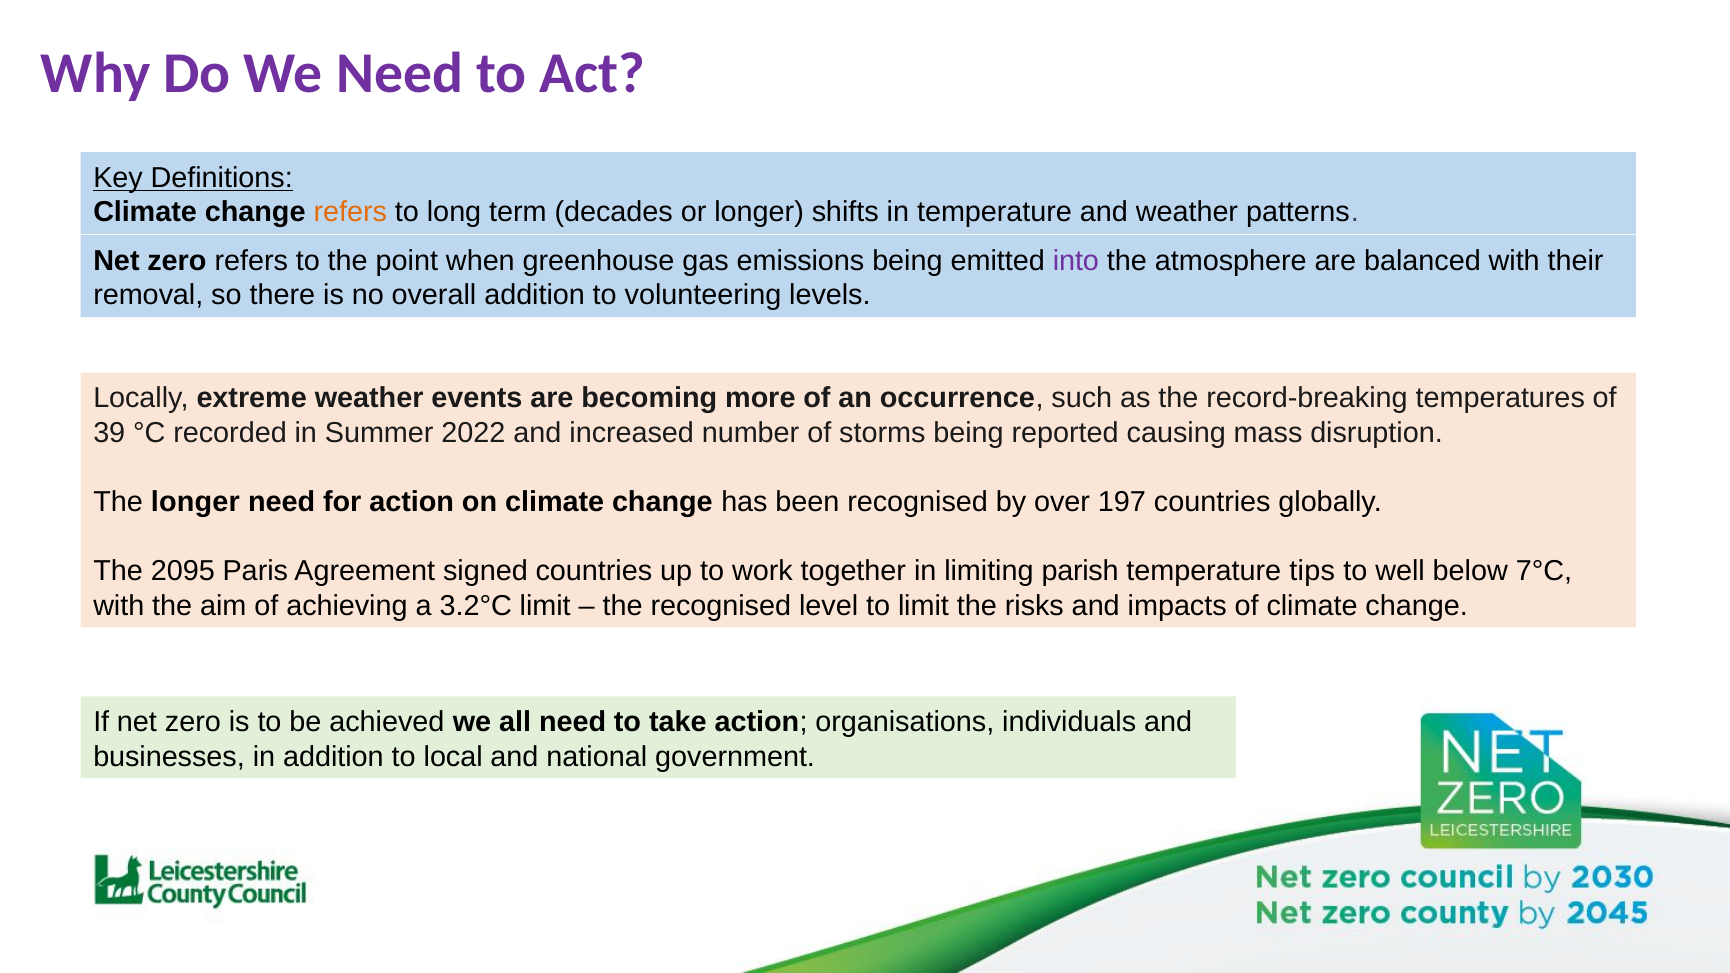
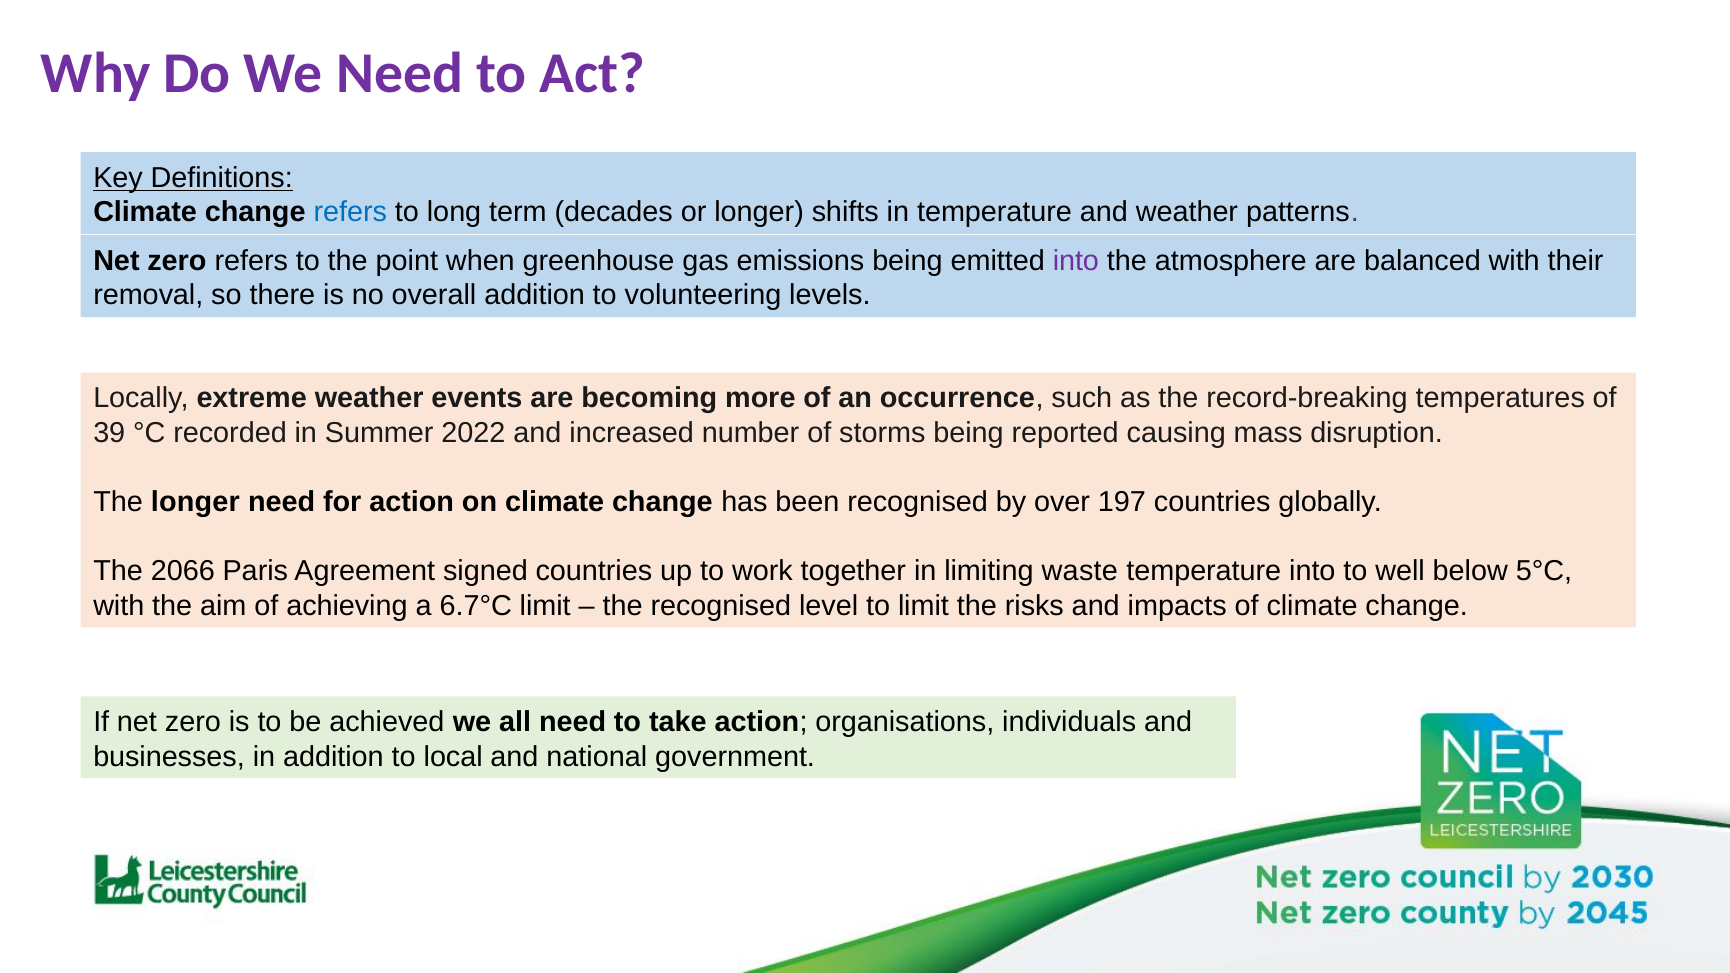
refers at (350, 212) colour: orange -> blue
2095: 2095 -> 2066
parish: parish -> waste
temperature tips: tips -> into
7°C: 7°C -> 5°C
3.2°C: 3.2°C -> 6.7°C
